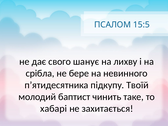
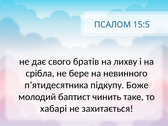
шанує: шанує -> братів
Твоїй: Твоїй -> Боже
